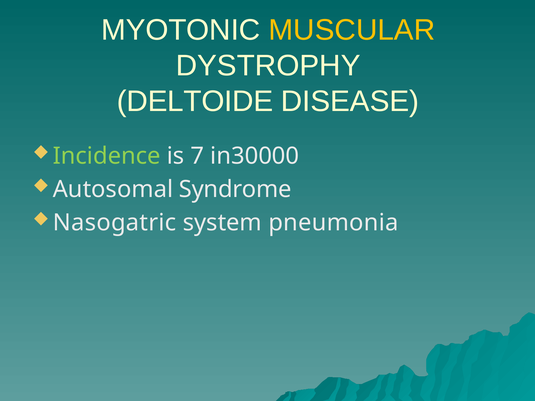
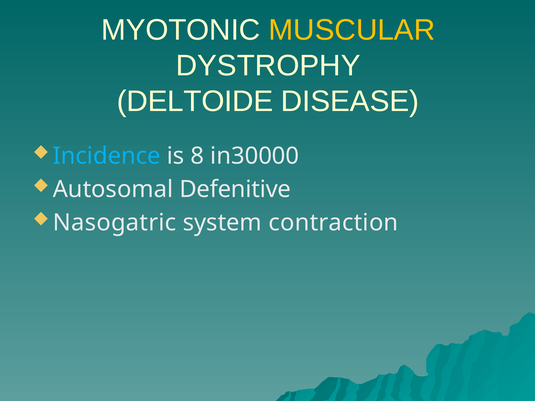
Incidence colour: light green -> light blue
7: 7 -> 8
Syndrome: Syndrome -> Defenitive
pneumonia: pneumonia -> contraction
